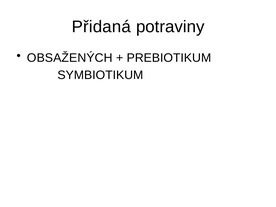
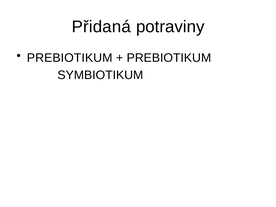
OBSAŽENÝCH at (70, 58): OBSAŽENÝCH -> PREBIOTIKUM
